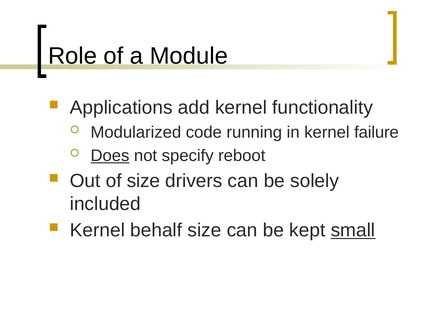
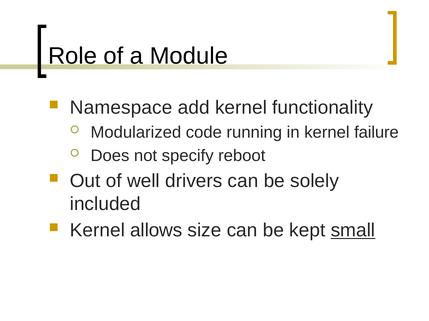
Applications: Applications -> Namespace
Does underline: present -> none
of size: size -> well
behalf: behalf -> allows
